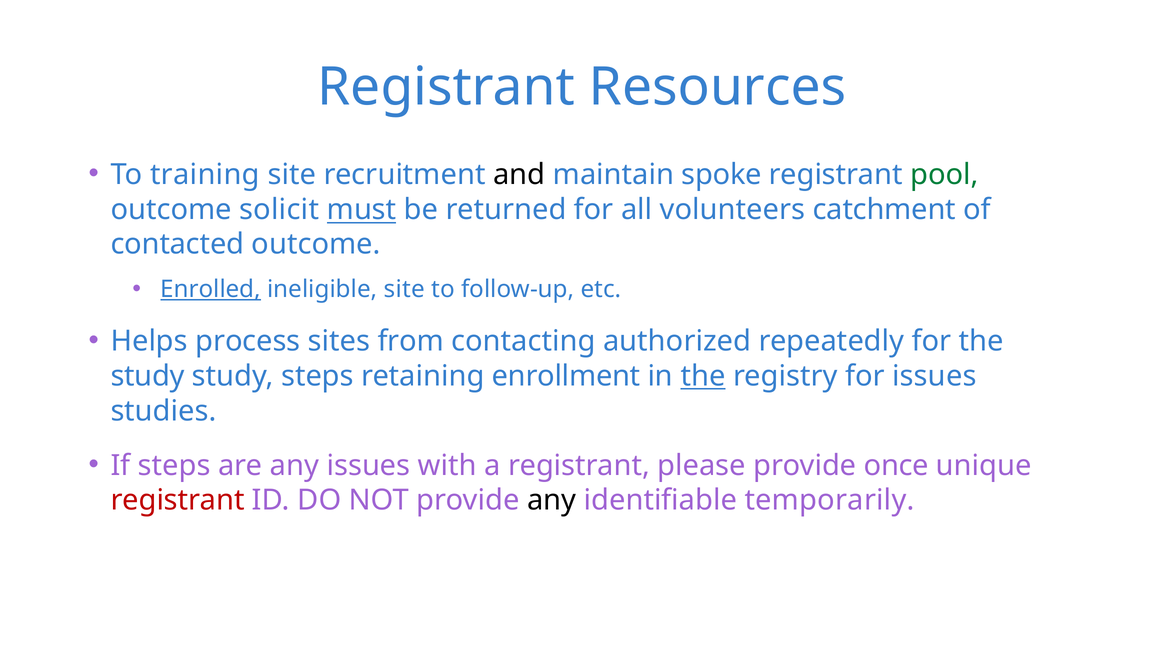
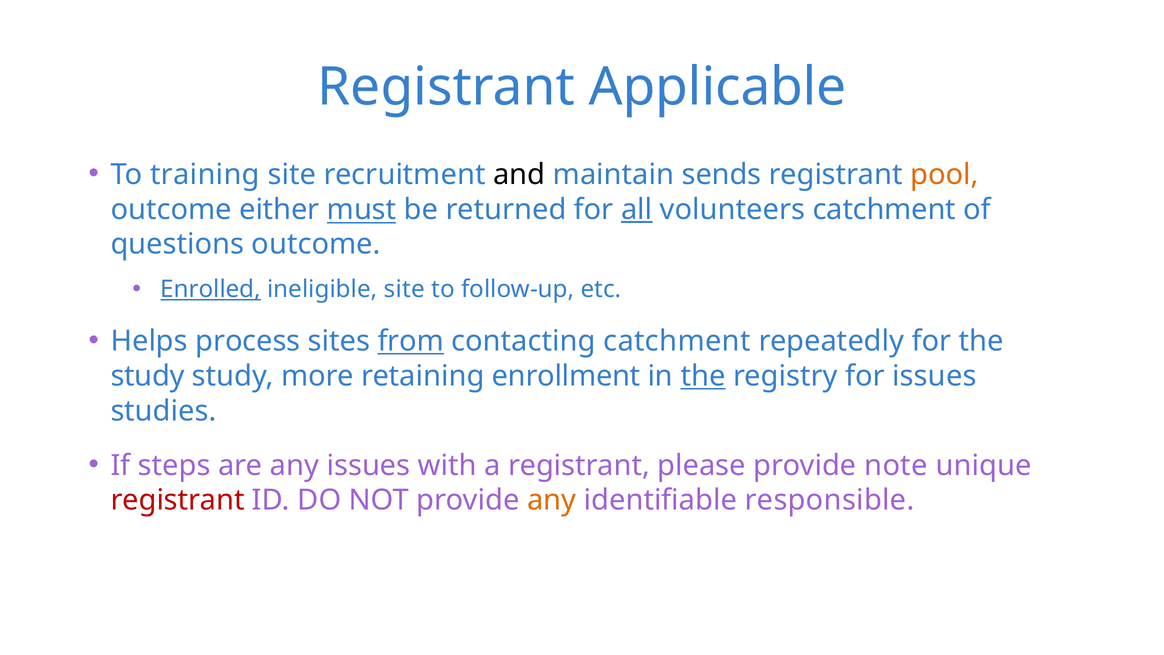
Resources: Resources -> Applicable
spoke: spoke -> sends
pool colour: green -> orange
solicit: solicit -> either
all underline: none -> present
contacted: contacted -> questions
from underline: none -> present
contacting authorized: authorized -> catchment
study steps: steps -> more
once: once -> note
any at (552, 500) colour: black -> orange
temporarily: temporarily -> responsible
